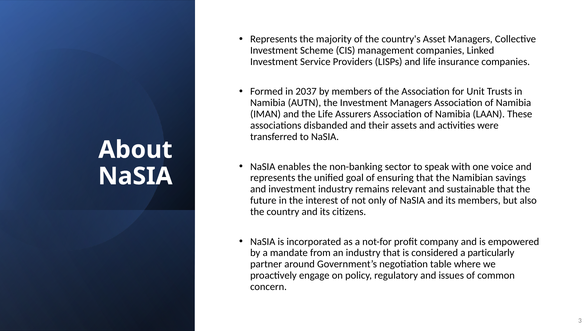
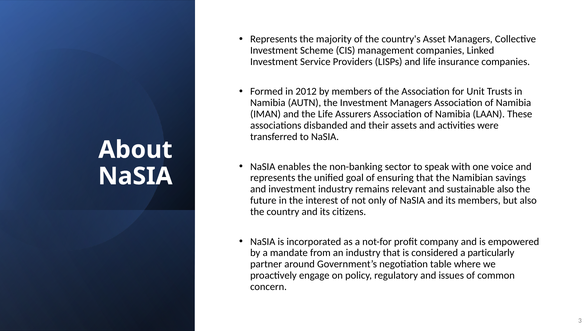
2037: 2037 -> 2012
sustainable that: that -> also
